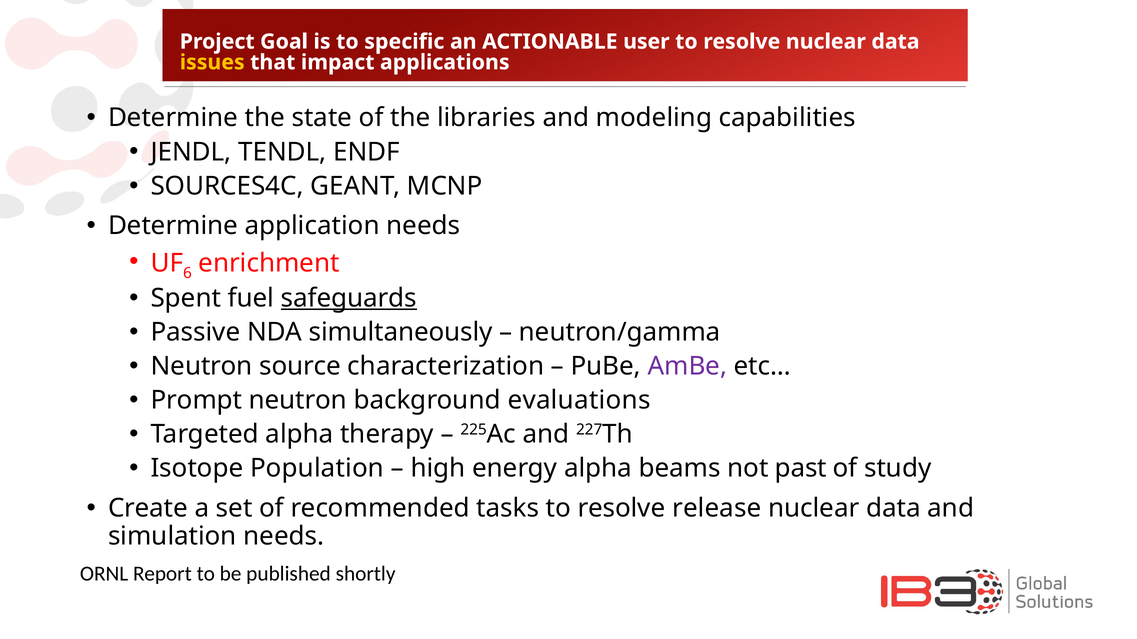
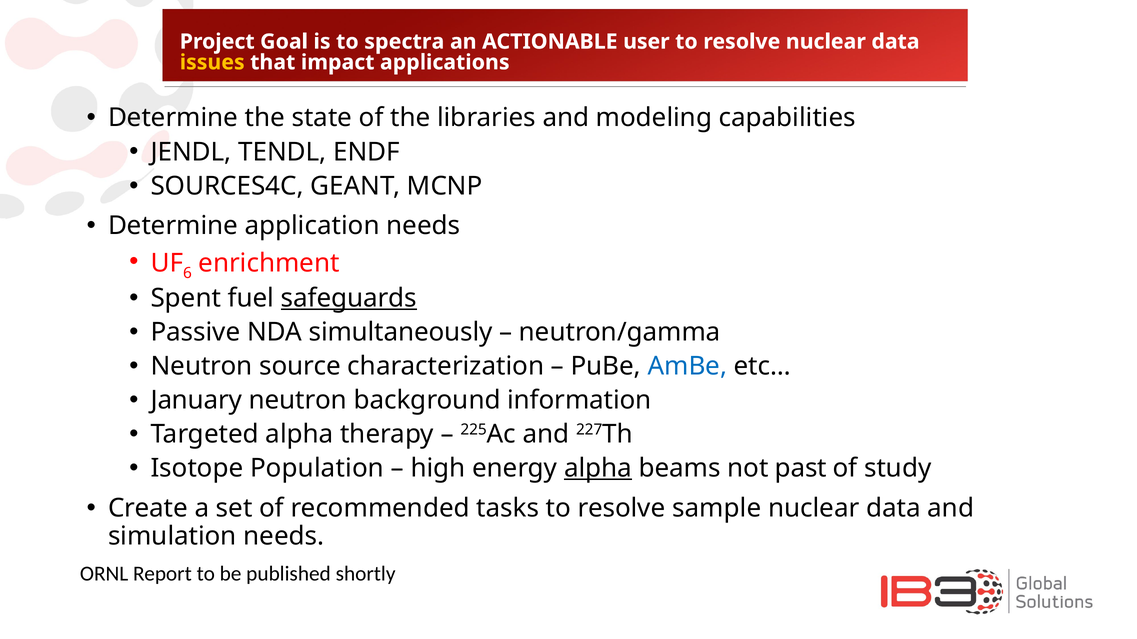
specific: specific -> spectra
AmBe colour: purple -> blue
Prompt: Prompt -> January
evaluations: evaluations -> information
alpha at (598, 468) underline: none -> present
release: release -> sample
